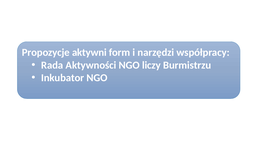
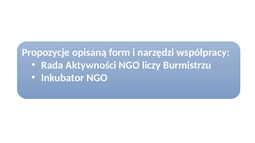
aktywni: aktywni -> opisaną
